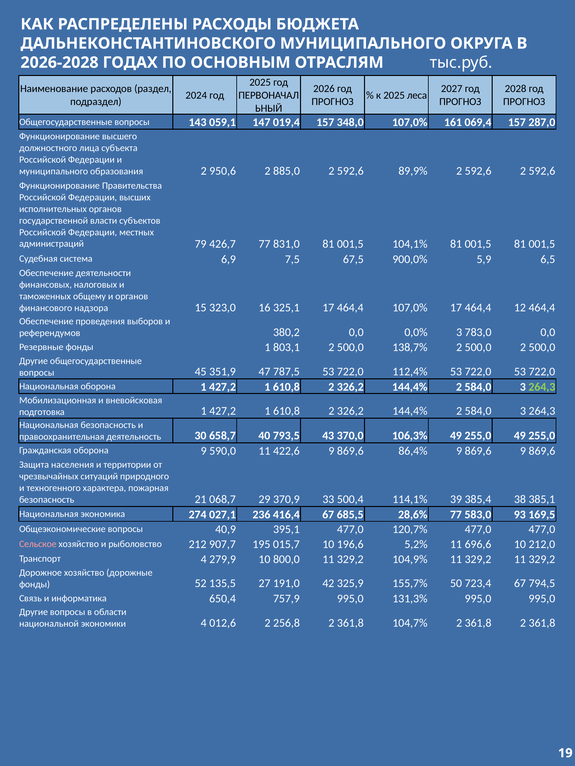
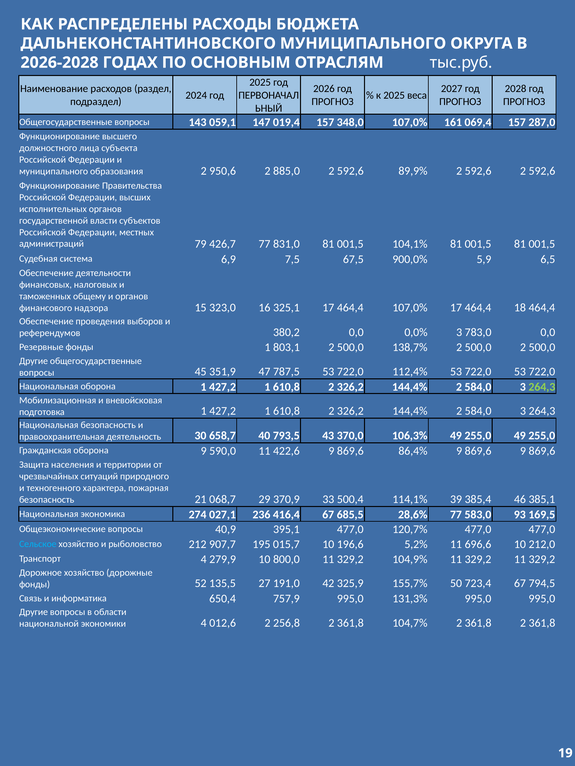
леса: леса -> веса
12: 12 -> 18
38: 38 -> 46
Сельское colour: pink -> light blue
